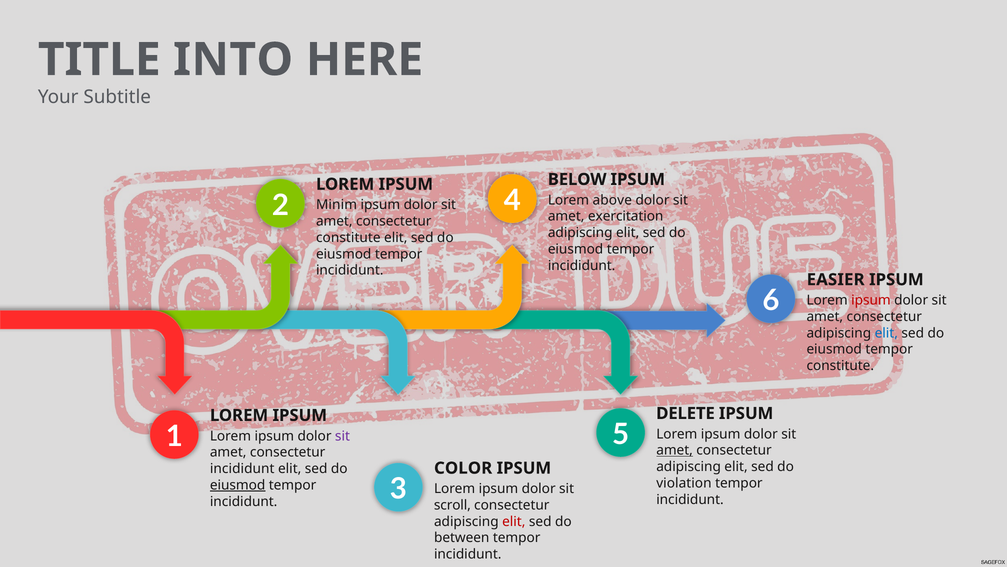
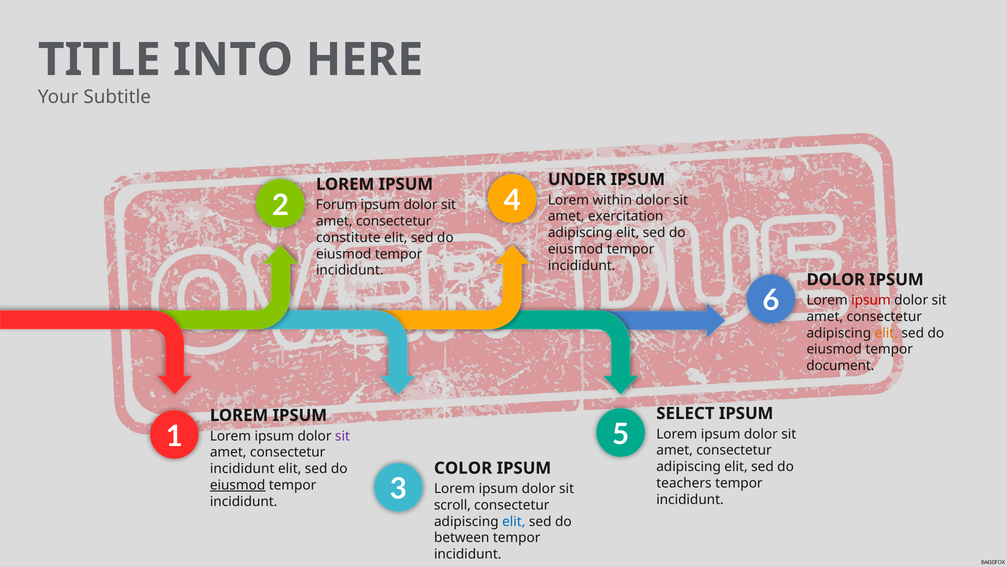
BELOW: BELOW -> UNDER
above: above -> within
Minim: Minim -> Forum
EASIER at (836, 279): EASIER -> DOLOR
elit at (886, 333) colour: blue -> orange
constitute at (840, 366): constitute -> document
DELETE: DELETE -> SELECT
amet at (675, 450) underline: present -> none
violation: violation -> teachers
elit at (514, 521) colour: red -> blue
